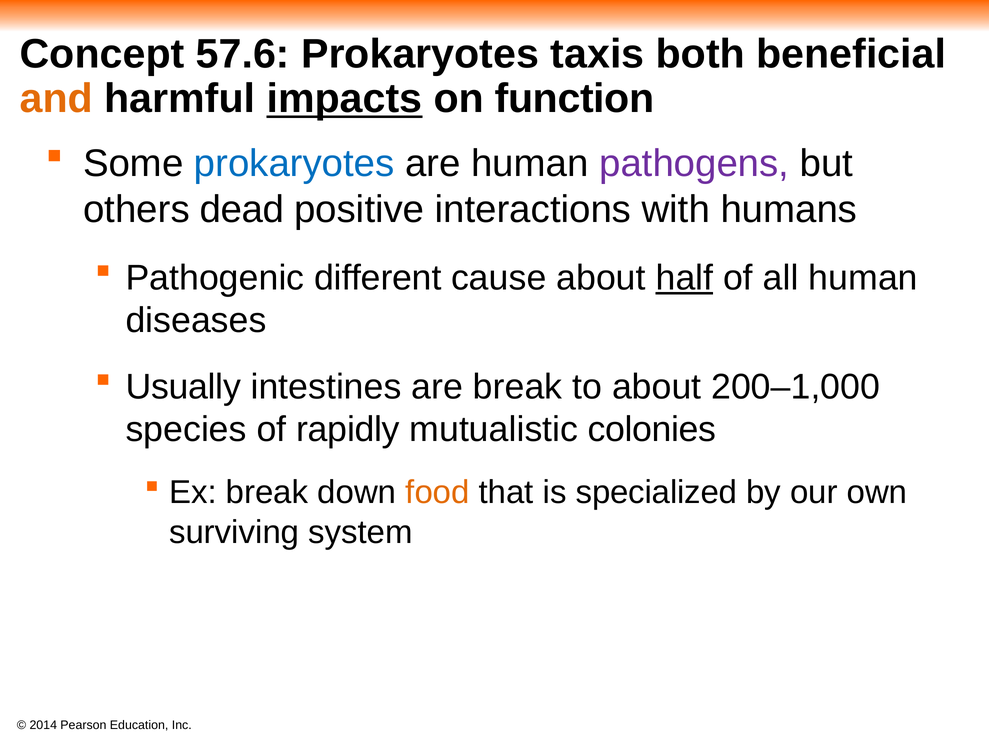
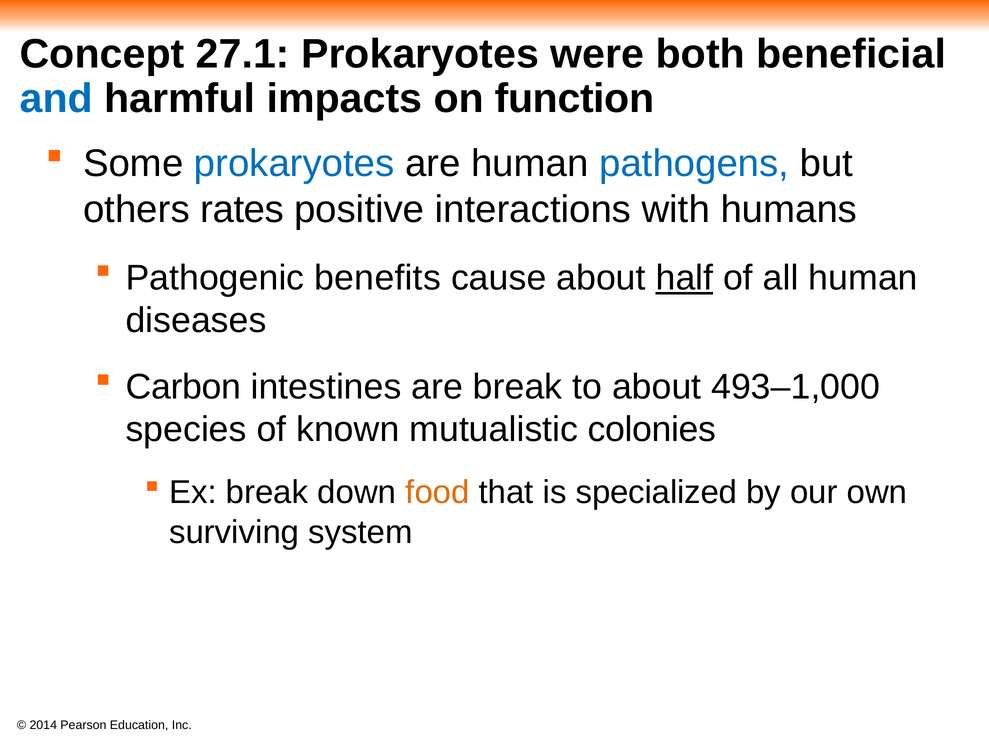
57.6: 57.6 -> 27.1
taxis: taxis -> were
and colour: orange -> blue
impacts underline: present -> none
pathogens colour: purple -> blue
dead: dead -> rates
different: different -> benefits
Usually: Usually -> Carbon
200–1,000: 200–1,000 -> 493–1,000
rapidly: rapidly -> known
